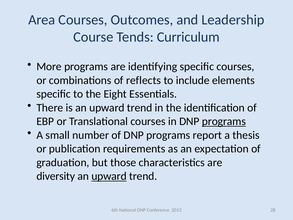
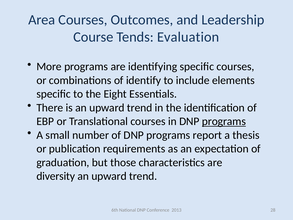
Curriculum: Curriculum -> Evaluation
reflects: reflects -> identify
upward at (109, 176) underline: present -> none
